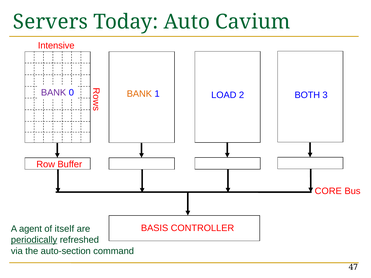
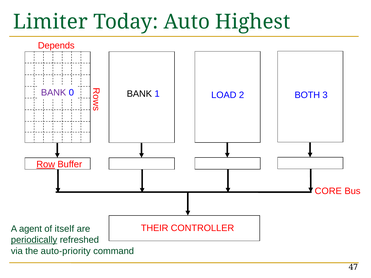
Servers: Servers -> Limiter
Cavium: Cavium -> Highest
Intensive: Intensive -> Depends
BANK at (139, 94) colour: orange -> black
Row underline: none -> present
BASIS: BASIS -> THEIR
auto-section: auto-section -> auto-priority
